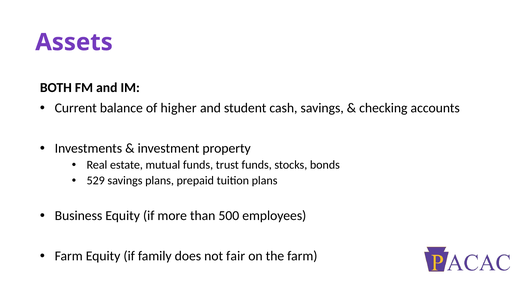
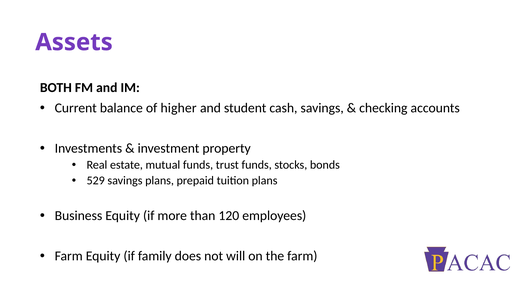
500: 500 -> 120
fair: fair -> will
